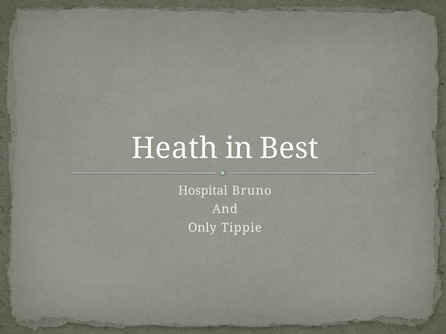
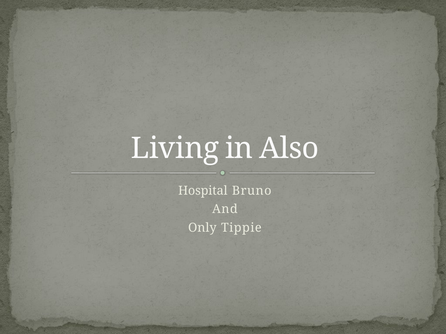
Heath: Heath -> Living
Best: Best -> Also
